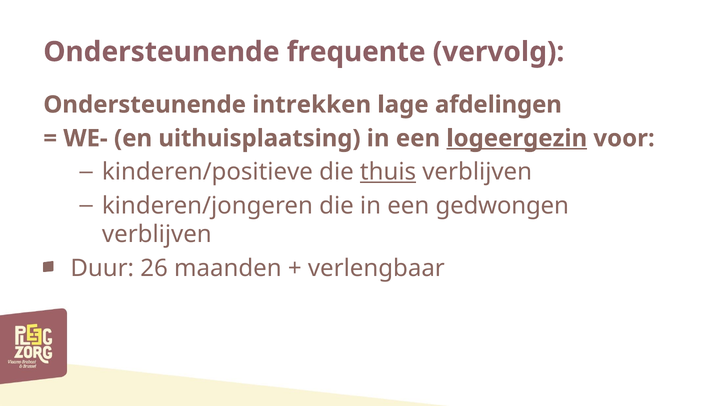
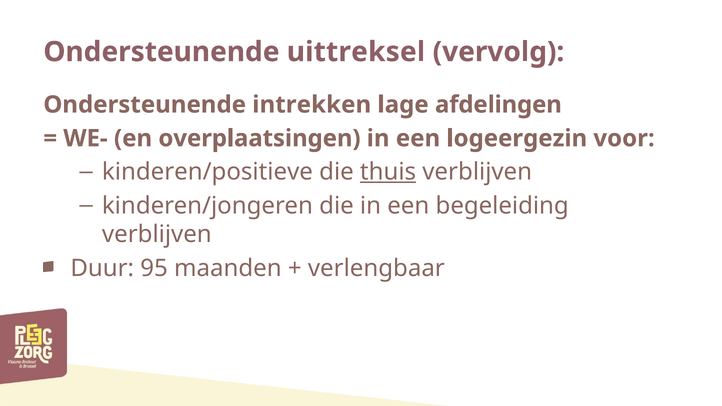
frequente: frequente -> uittreksel
uithuisplaatsing: uithuisplaatsing -> overplaatsingen
logeergezin underline: present -> none
gedwongen: gedwongen -> begeleiding
26: 26 -> 95
